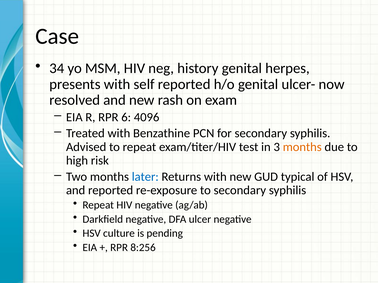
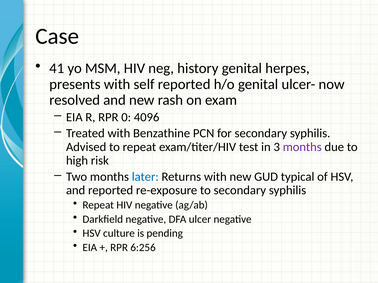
34: 34 -> 41
6: 6 -> 0
months at (302, 147) colour: orange -> purple
8:256: 8:256 -> 6:256
